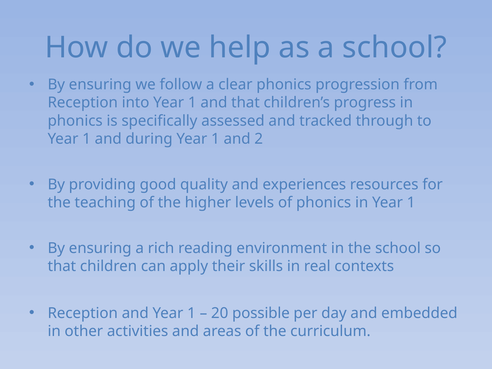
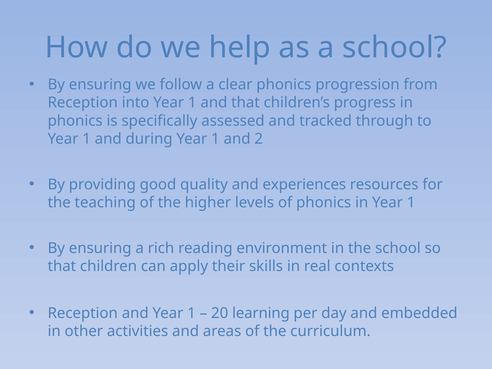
possible: possible -> learning
